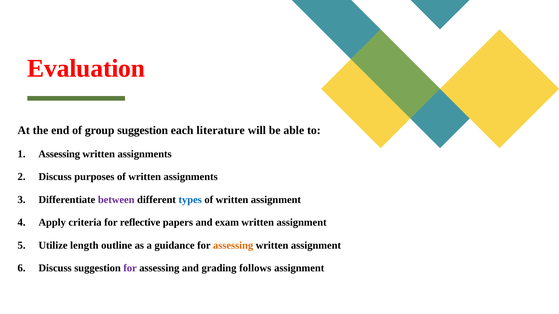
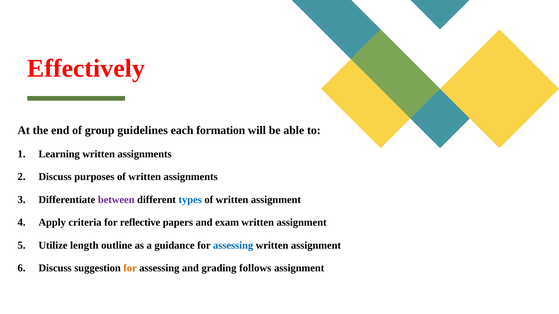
Evaluation: Evaluation -> Effectively
group suggestion: suggestion -> guidelines
literature: literature -> formation
Assessing at (59, 154): Assessing -> Learning
assessing at (233, 246) colour: orange -> blue
for at (130, 269) colour: purple -> orange
